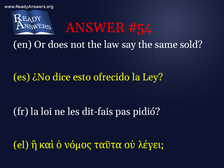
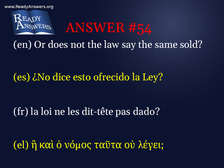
dit-fais: dit-fais -> dit-tête
pidió: pidió -> dado
